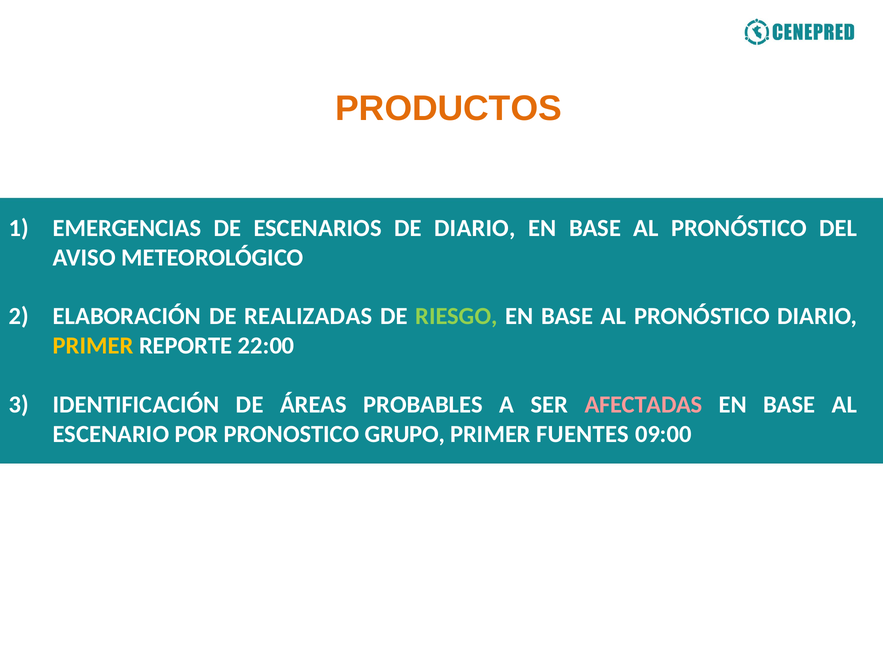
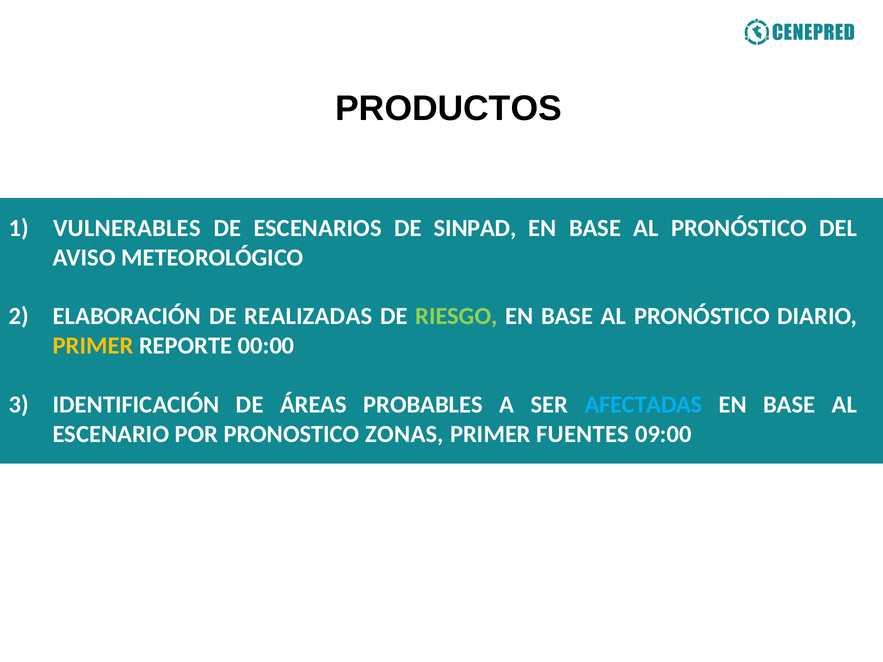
PRODUCTOS colour: orange -> black
EMERGENCIAS: EMERGENCIAS -> VULNERABLES
DE DIARIO: DIARIO -> SINPAD
22:00: 22:00 -> 00:00
AFECTADAS colour: pink -> light blue
GRUPO: GRUPO -> ZONAS
